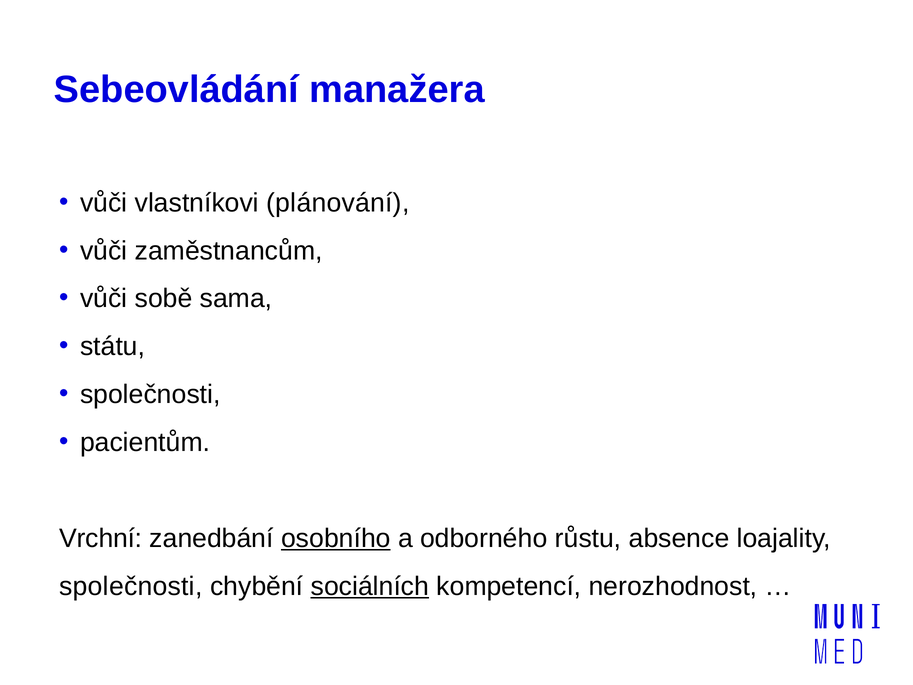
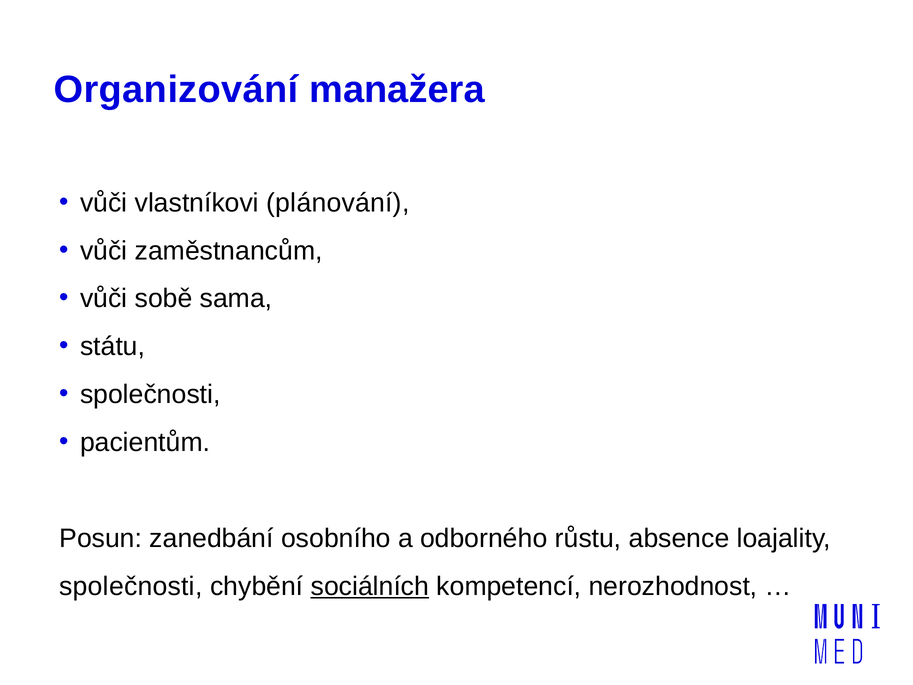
Sebeovládání: Sebeovládání -> Organizování
Vrchní: Vrchní -> Posun
osobního underline: present -> none
